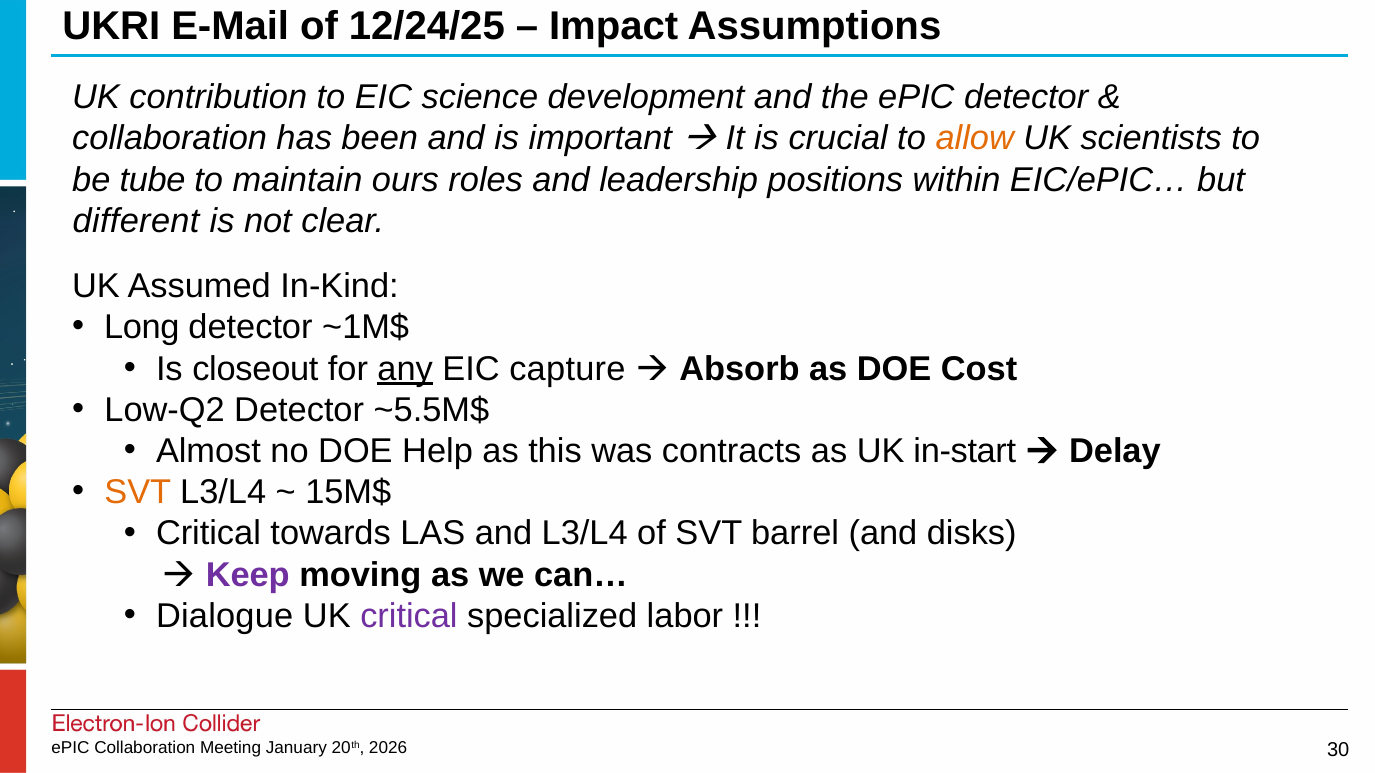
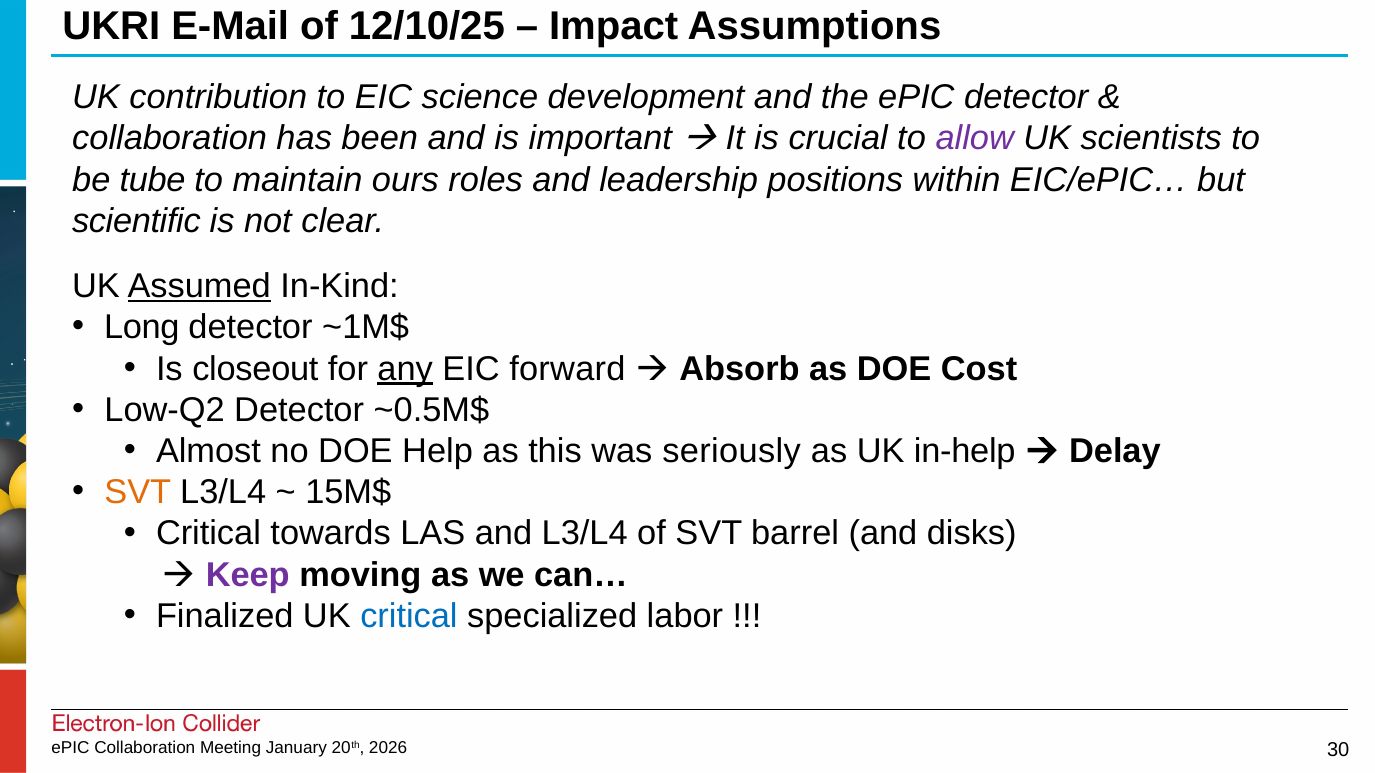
12/24/25: 12/24/25 -> 12/10/25
allow colour: orange -> purple
different: different -> scientific
Assumed underline: none -> present
capture: capture -> forward
~5.5M$: ~5.5M$ -> ~0.5M$
contracts: contracts -> seriously
in-start: in-start -> in-help
Dialogue: Dialogue -> Finalized
critical at (409, 616) colour: purple -> blue
